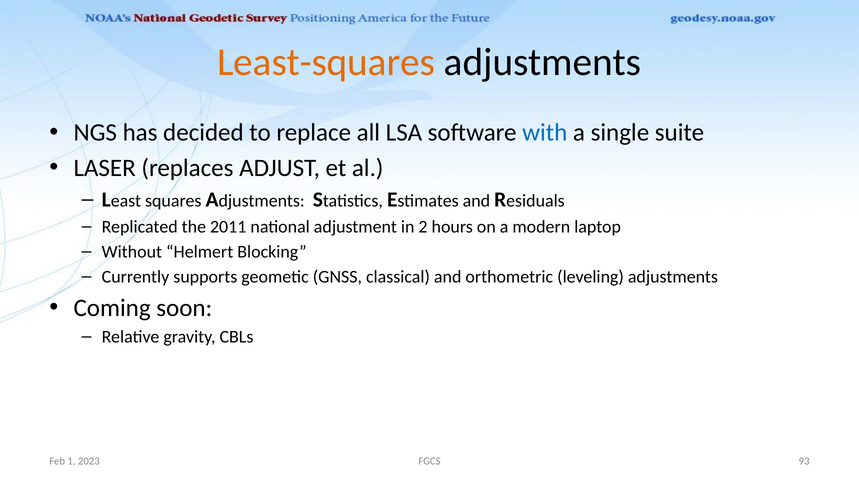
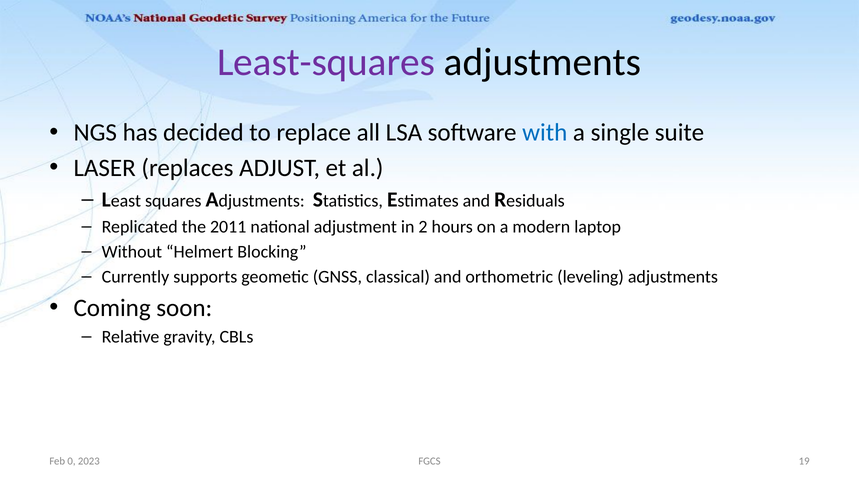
Least-squares colour: orange -> purple
1: 1 -> 0
93: 93 -> 19
